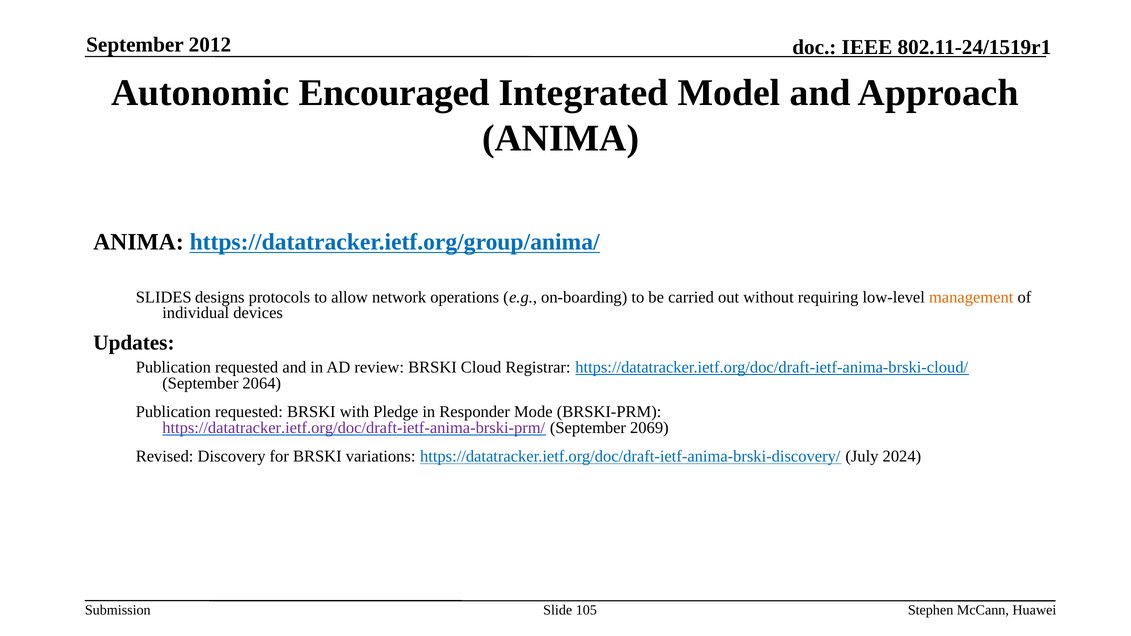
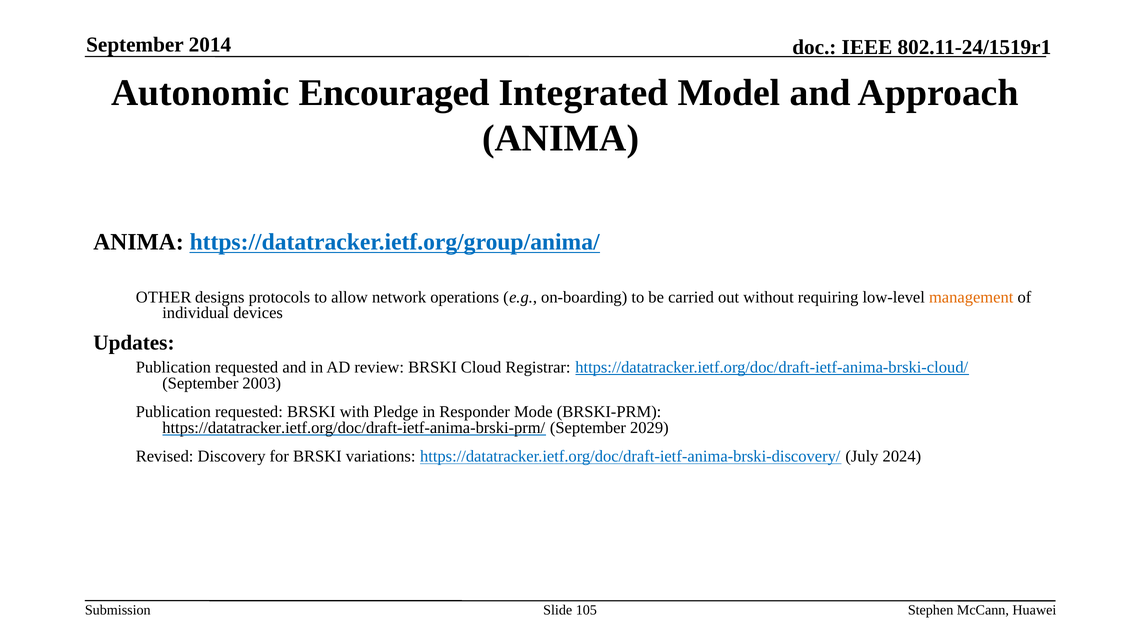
2012: 2012 -> 2014
SLIDES: SLIDES -> OTHER
2064: 2064 -> 2003
https://datatracker.ietf.org/doc/draft-ietf-anima-brski-prm/ colour: purple -> black
2069: 2069 -> 2029
